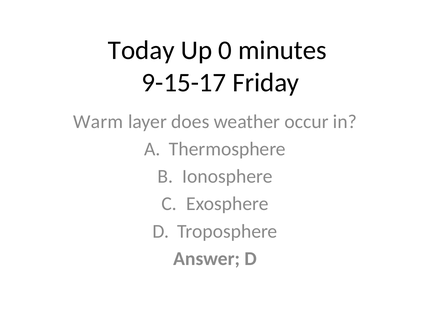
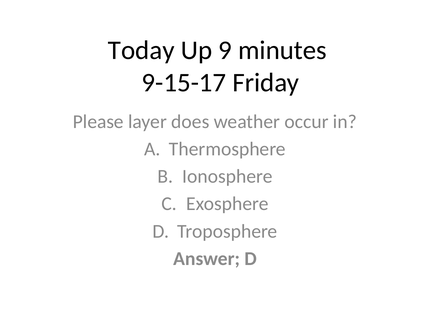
0: 0 -> 9
Warm: Warm -> Please
